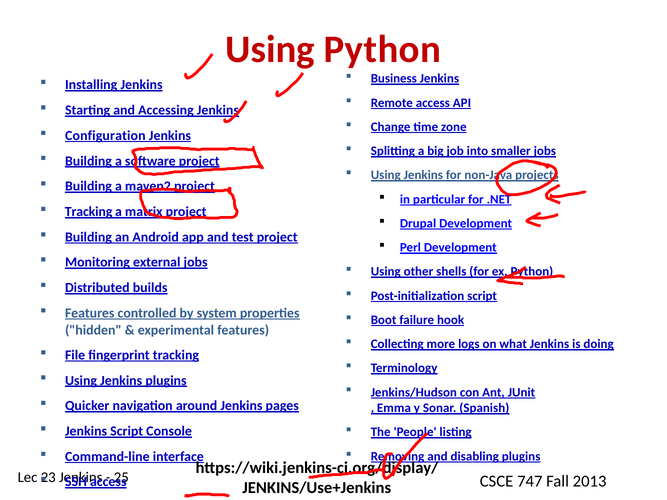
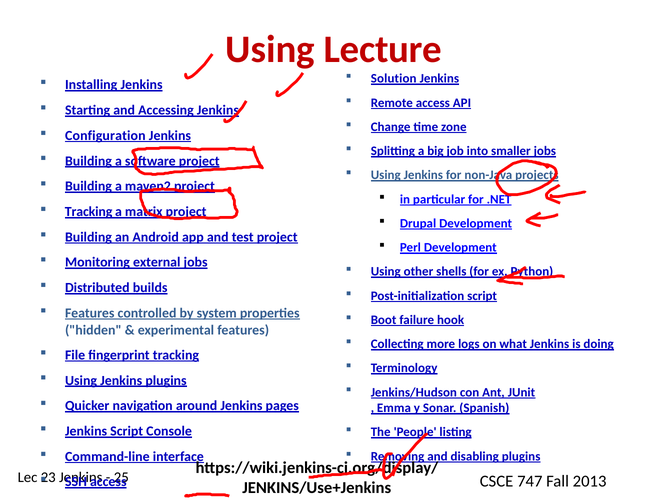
Using Python: Python -> Lecture
Business: Business -> Solution
